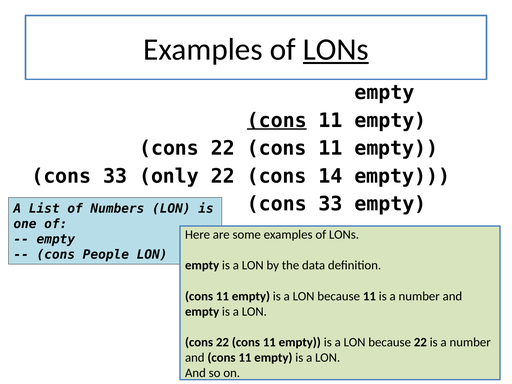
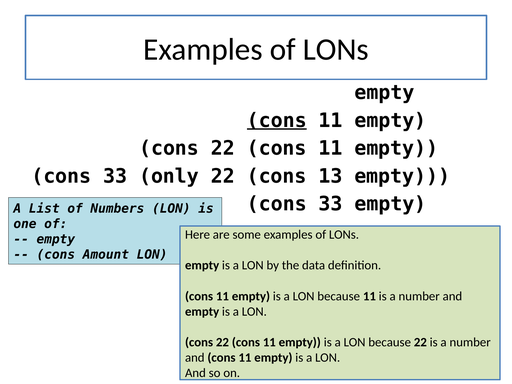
LONs at (336, 50) underline: present -> none
14: 14 -> 13
People: People -> Amount
